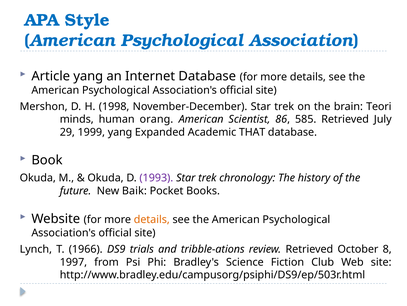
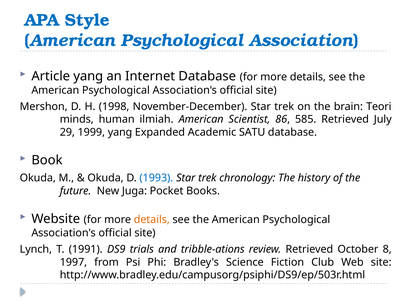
orang: orang -> ilmiah
THAT: THAT -> SATU
1993 colour: purple -> blue
Baik: Baik -> Juga
1966: 1966 -> 1991
